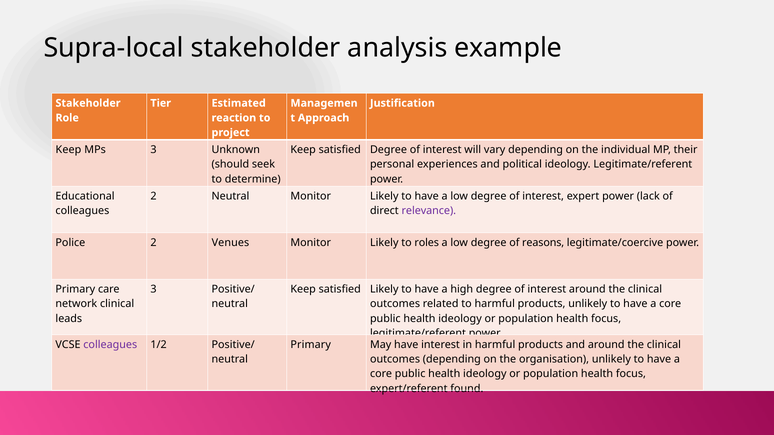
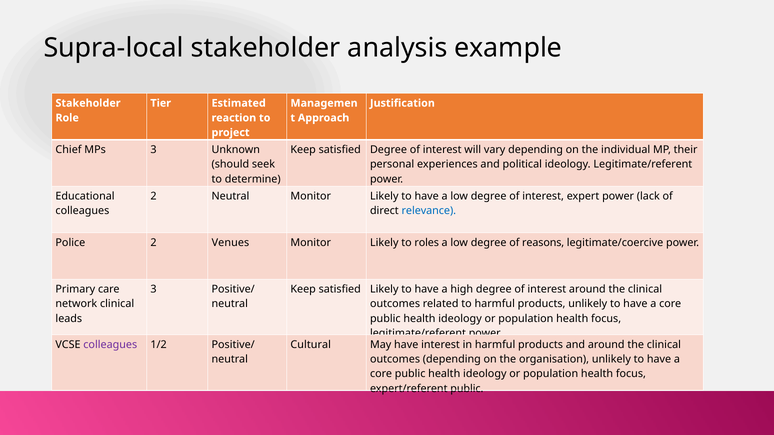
Keep at (68, 150): Keep -> Chief
relevance colour: purple -> blue
Primary at (311, 345): Primary -> Cultural
expert/referent found: found -> public
